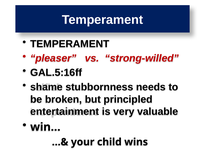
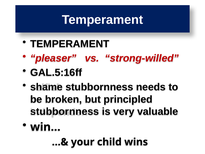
entertainment at (65, 111): entertainment -> stubbornness
